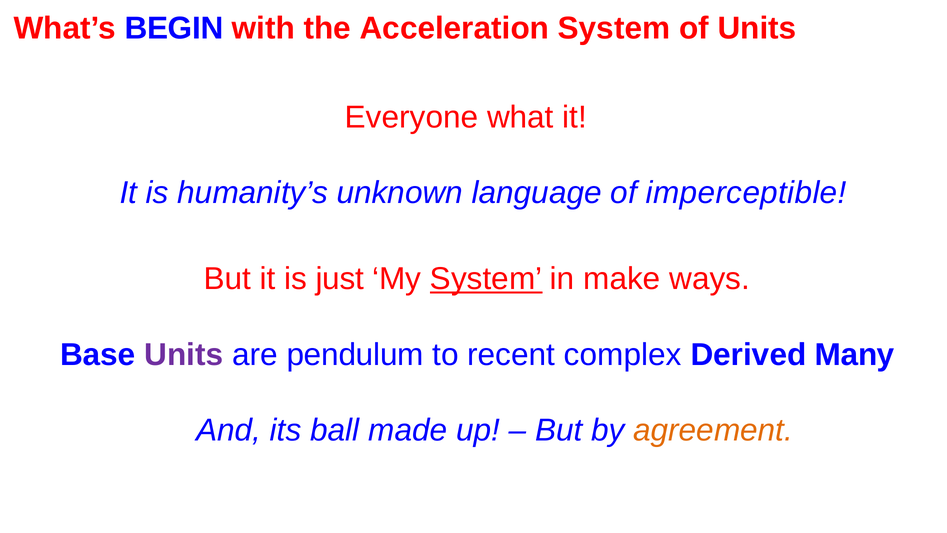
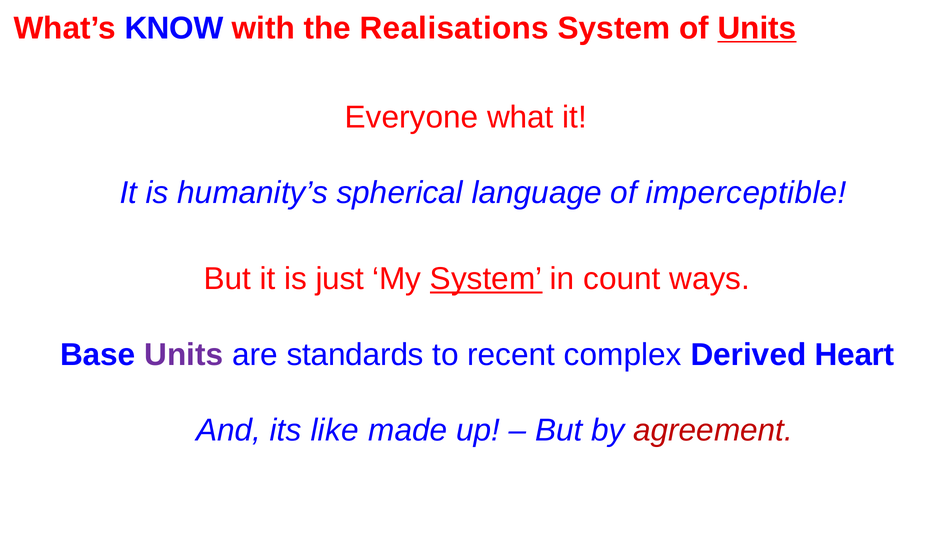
BEGIN: BEGIN -> KNOW
Acceleration: Acceleration -> Realisations
Units at (757, 28) underline: none -> present
unknown: unknown -> spherical
make: make -> count
pendulum: pendulum -> standards
Many: Many -> Heart
ball: ball -> like
agreement colour: orange -> red
